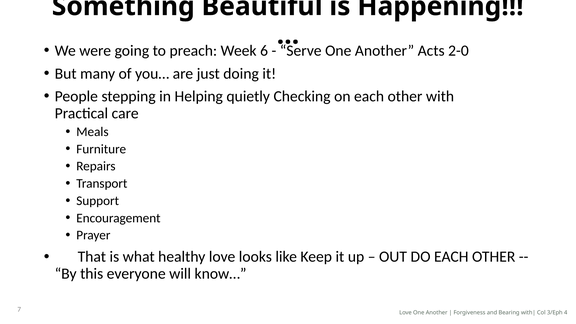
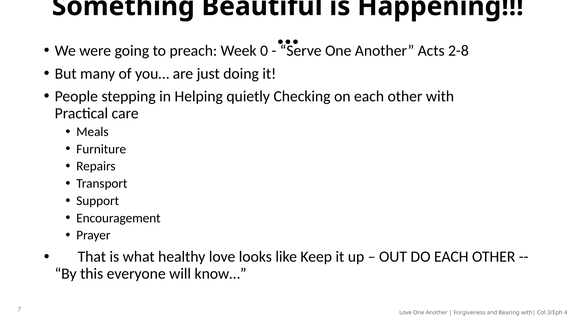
6: 6 -> 0
2-0: 2-0 -> 2-8
